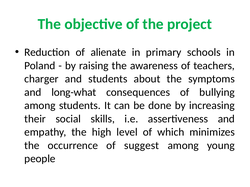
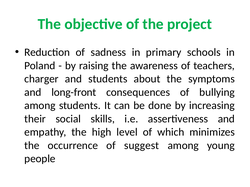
alienate: alienate -> sadness
long-what: long-what -> long-front
